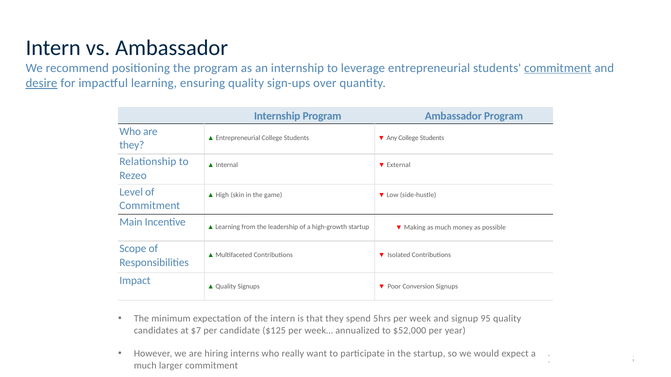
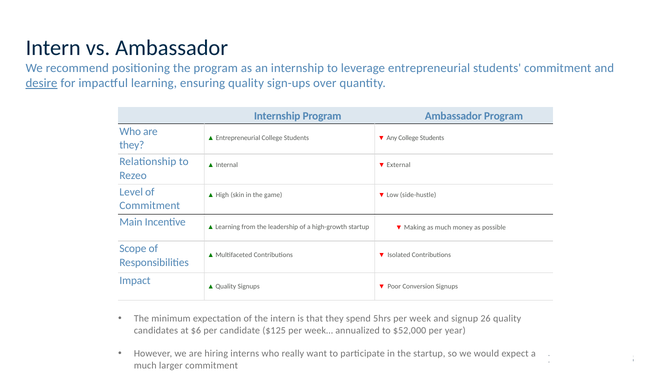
commitment at (558, 68) underline: present -> none
95: 95 -> 26
$7: $7 -> $6
